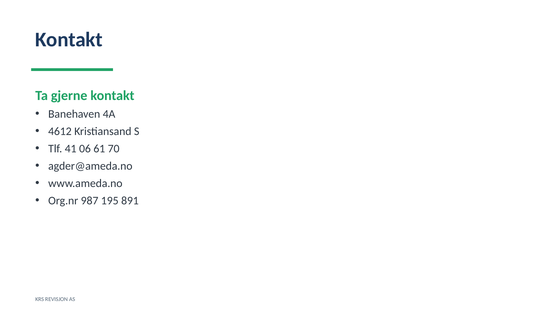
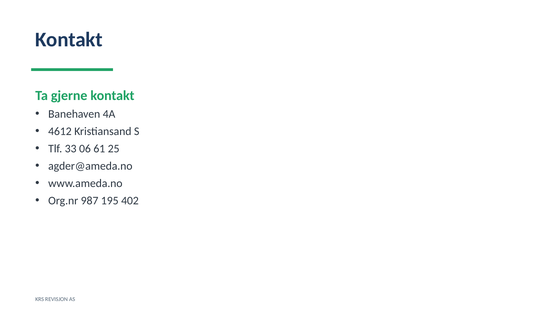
41: 41 -> 33
70: 70 -> 25
891: 891 -> 402
